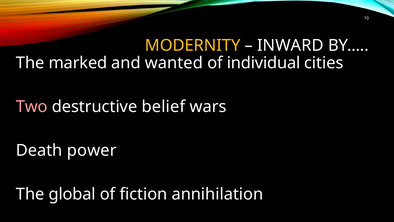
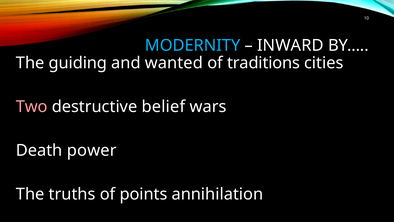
MODERNITY colour: yellow -> light blue
marked: marked -> guiding
individual: individual -> traditions
global: global -> truths
fiction: fiction -> points
